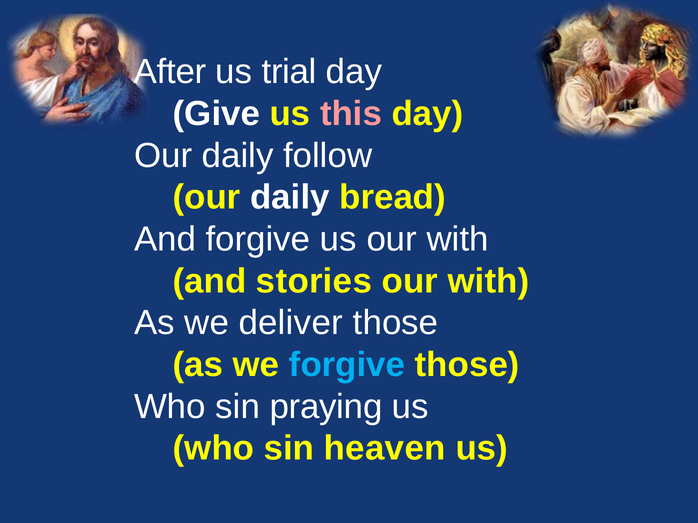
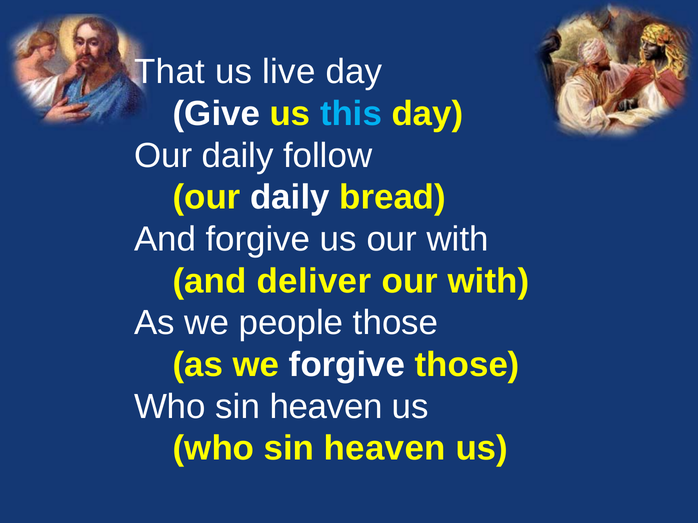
After: After -> That
trial: trial -> live
this colour: pink -> light blue
stories: stories -> deliver
deliver: deliver -> people
forgive at (347, 365) colour: light blue -> white
praying at (326, 407): praying -> heaven
